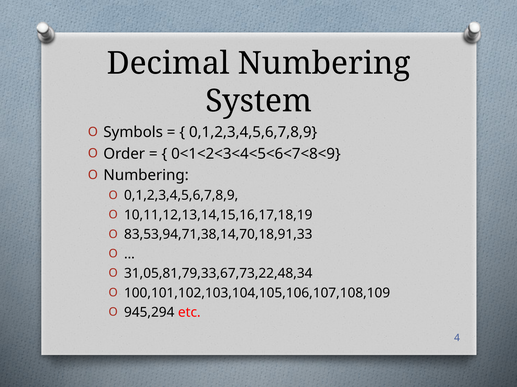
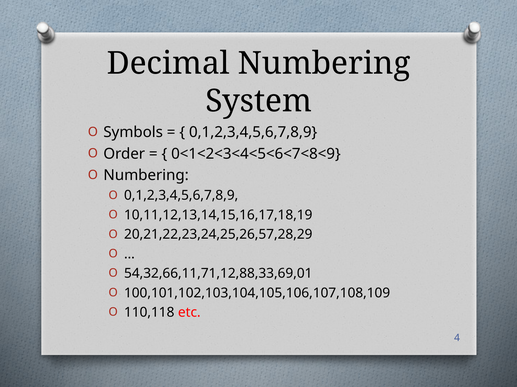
83,53,94,71,38,14,70,18,91,33: 83,53,94,71,38,14,70,18,91,33 -> 20,21,22,23,24,25,26,57,28,29
31,05,81,79,33,67,73,22,48,34: 31,05,81,79,33,67,73,22,48,34 -> 54,32,66,11,71,12,88,33,69,01
945,294: 945,294 -> 110,118
